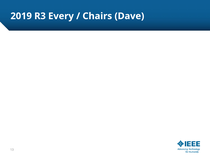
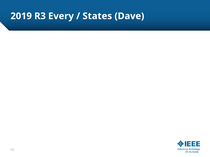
Chairs: Chairs -> States
